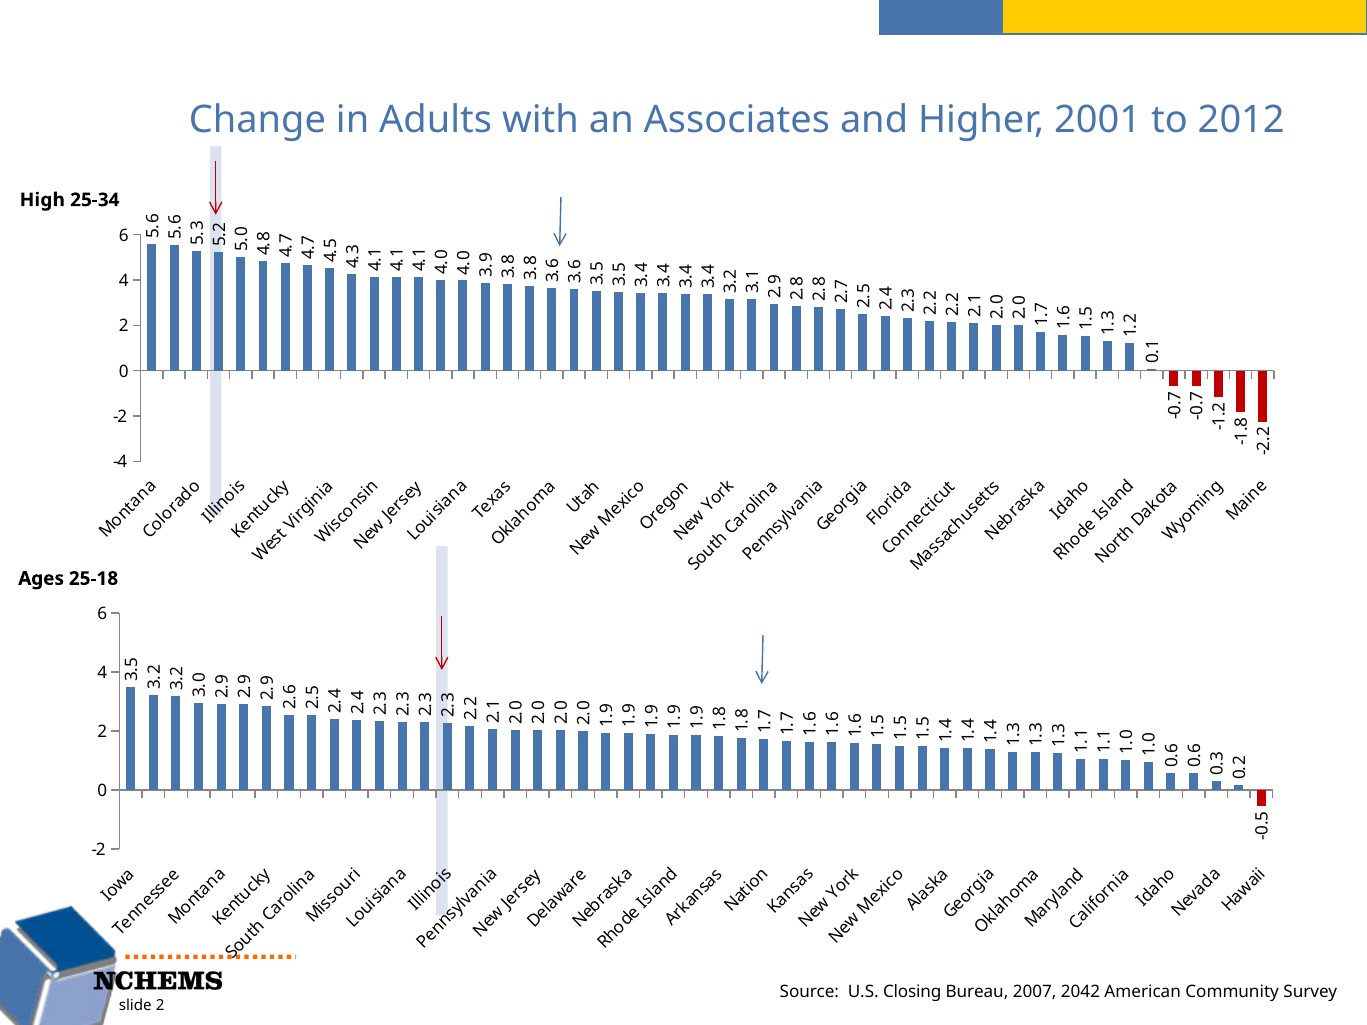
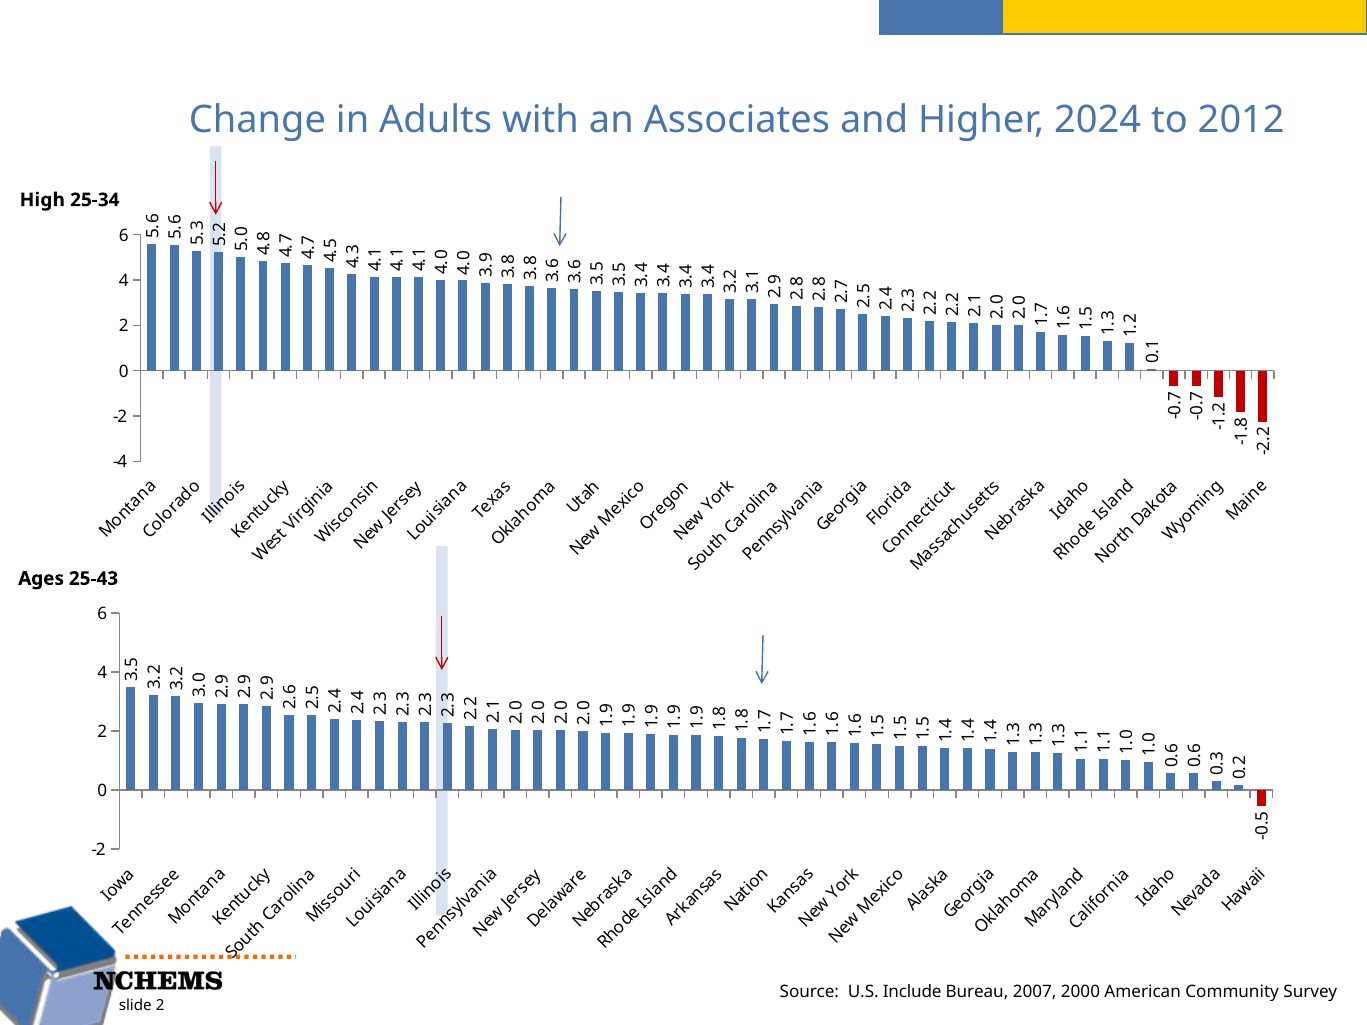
2001: 2001 -> 2024
25-18: 25-18 -> 25-43
Closing: Closing -> Include
2042: 2042 -> 2000
